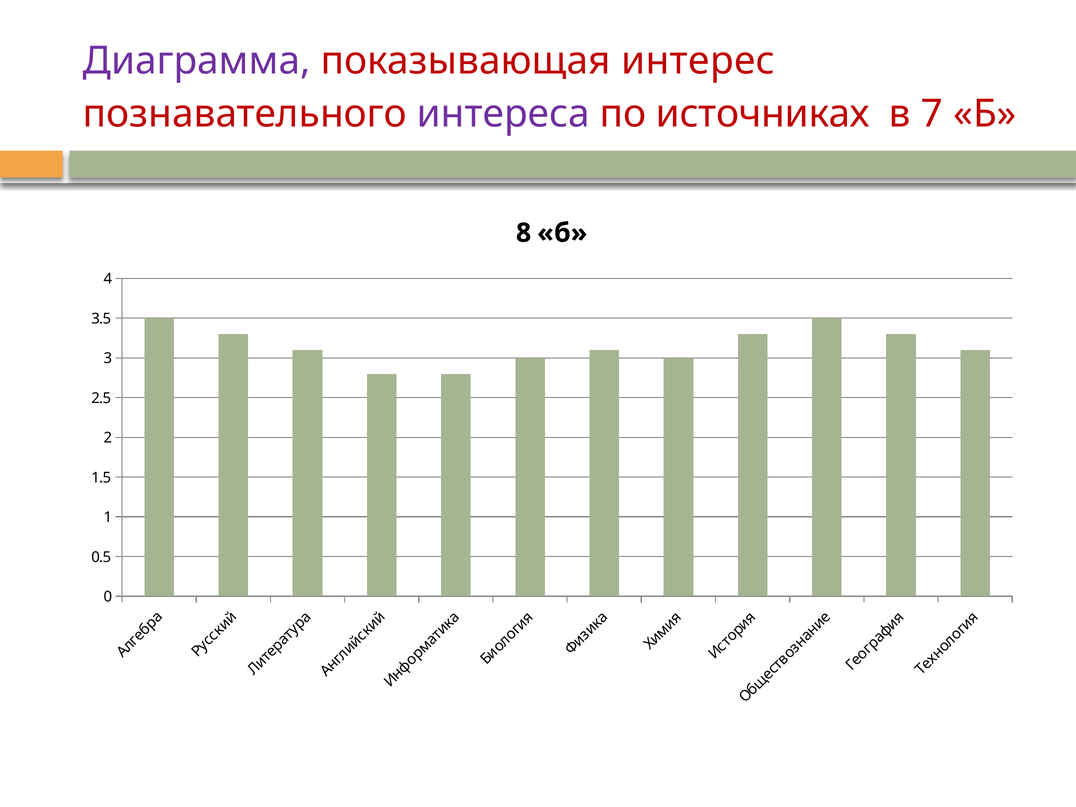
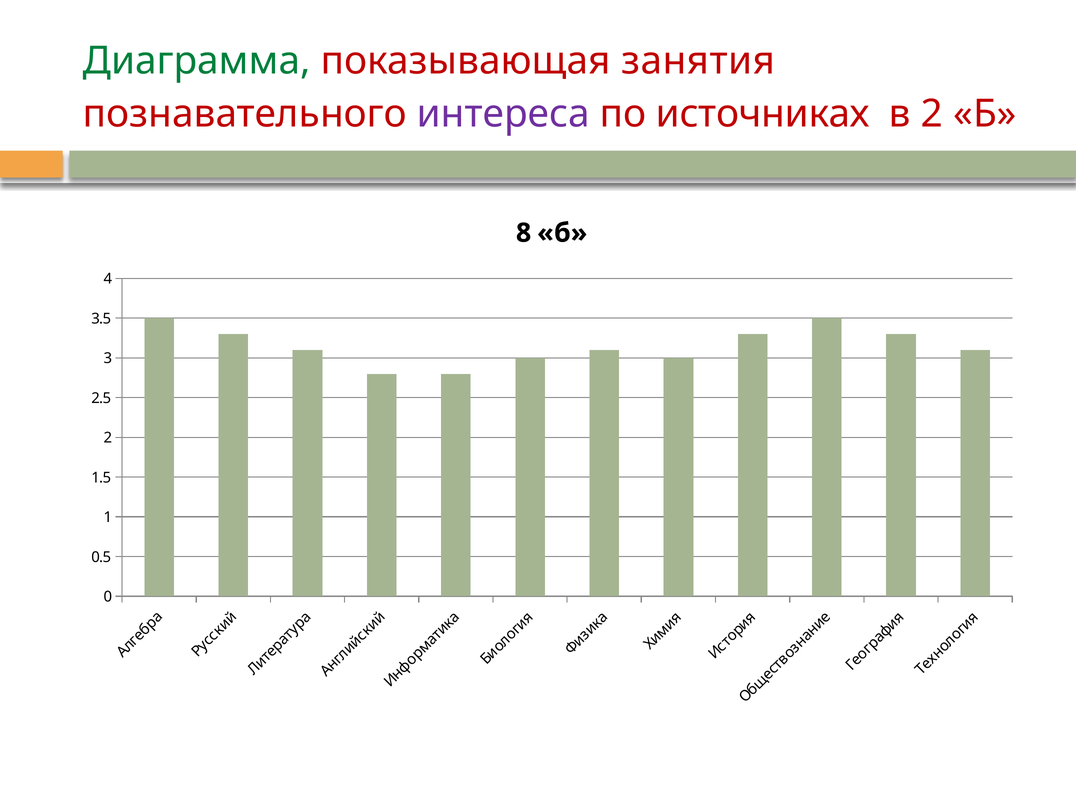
Диаграмма colour: purple -> green
интерес: интерес -> занятия
в 7: 7 -> 2
